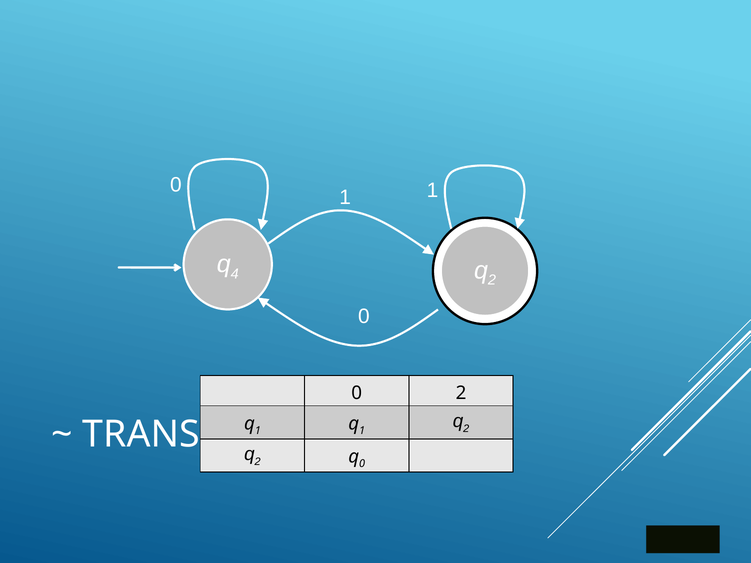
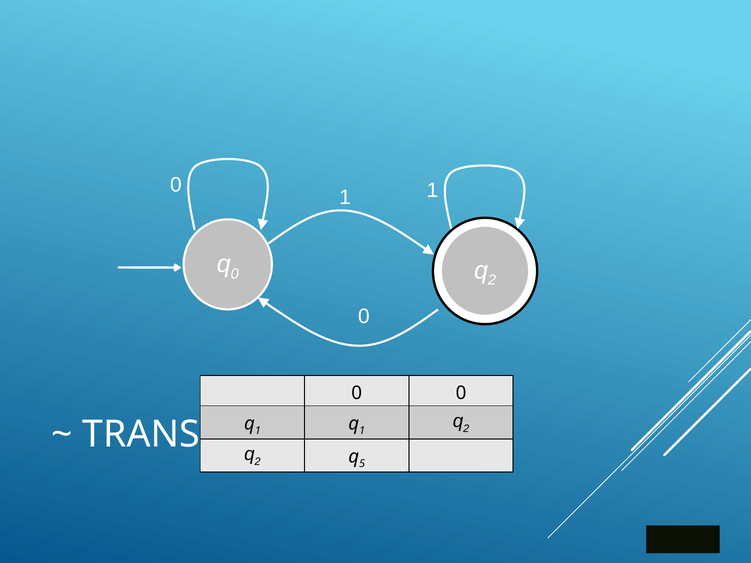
4 at (235, 274): 4 -> 0
2 at (461, 393): 2 -> 0
0 at (362, 464): 0 -> 5
